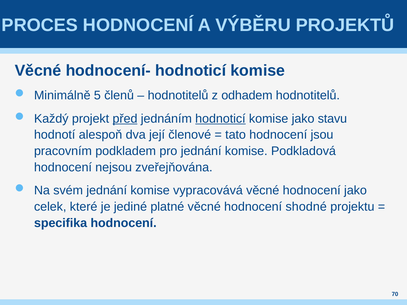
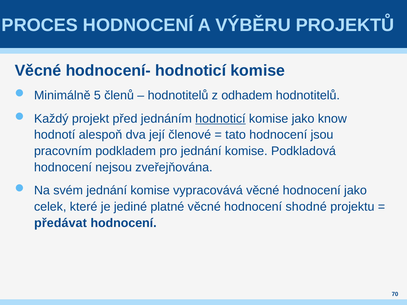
před underline: present -> none
stavu: stavu -> know
specifika: specifika -> předávat
